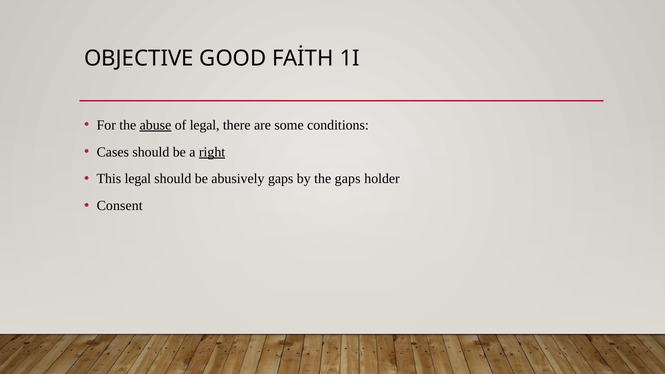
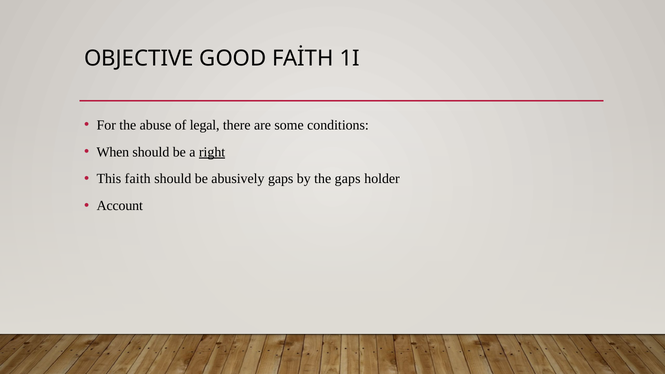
abuse underline: present -> none
Cases: Cases -> When
This legal: legal -> faith
Consent: Consent -> Account
